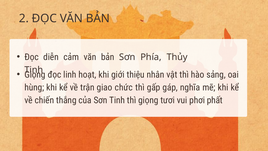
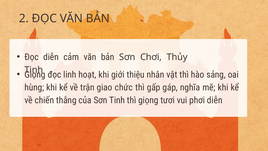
Phía: Phía -> Chơi
phơi phất: phất -> diễn
